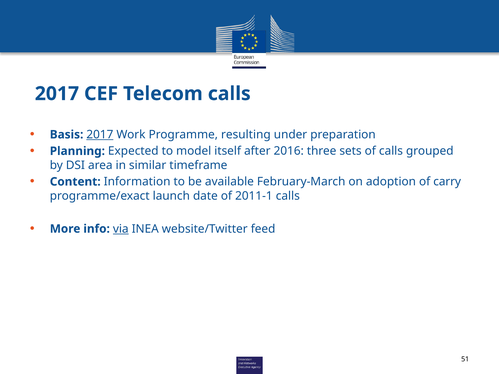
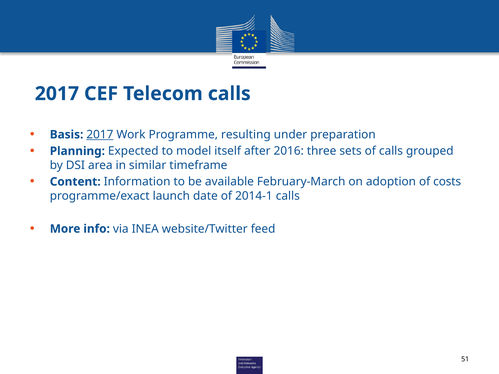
carry: carry -> costs
2011-1: 2011-1 -> 2014-1
via underline: present -> none
